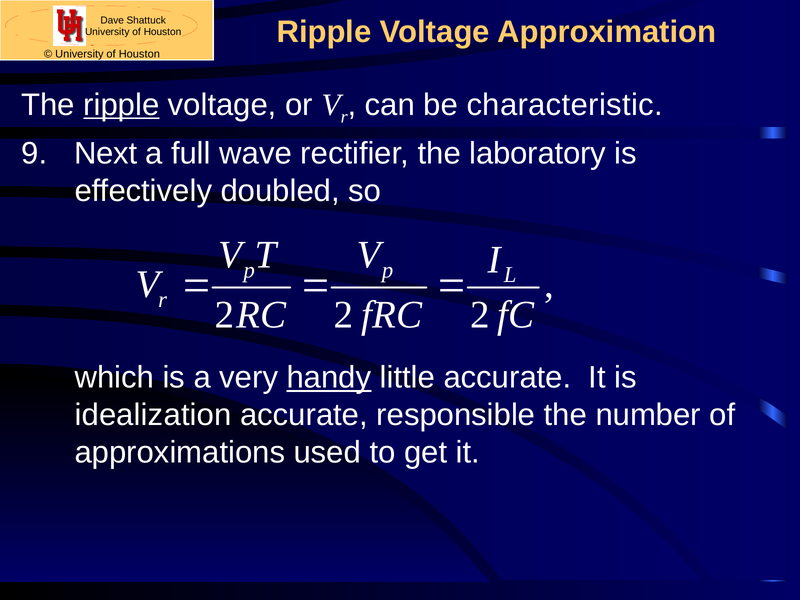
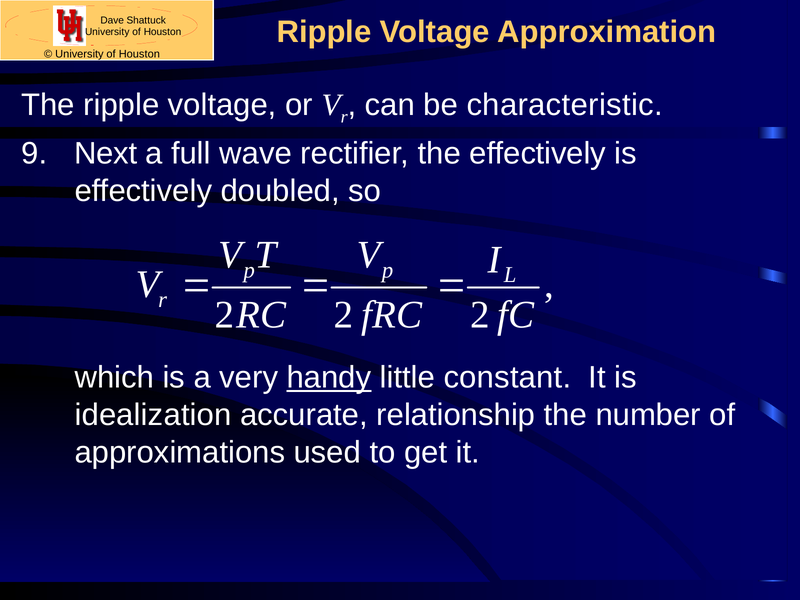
ripple at (121, 105) underline: present -> none
the laboratory: laboratory -> effectively
little accurate: accurate -> constant
responsible: responsible -> relationship
